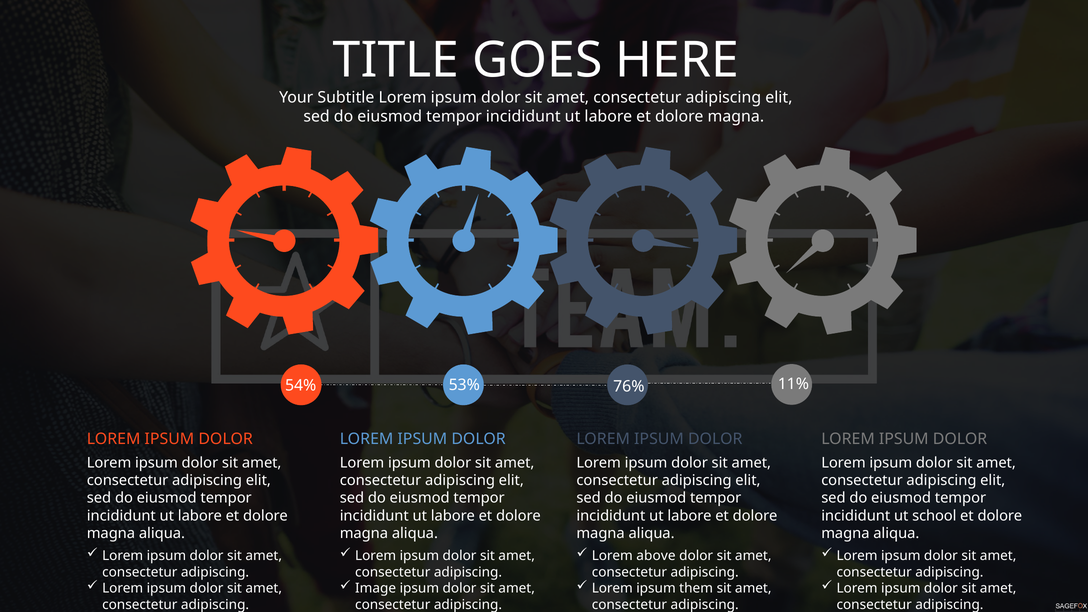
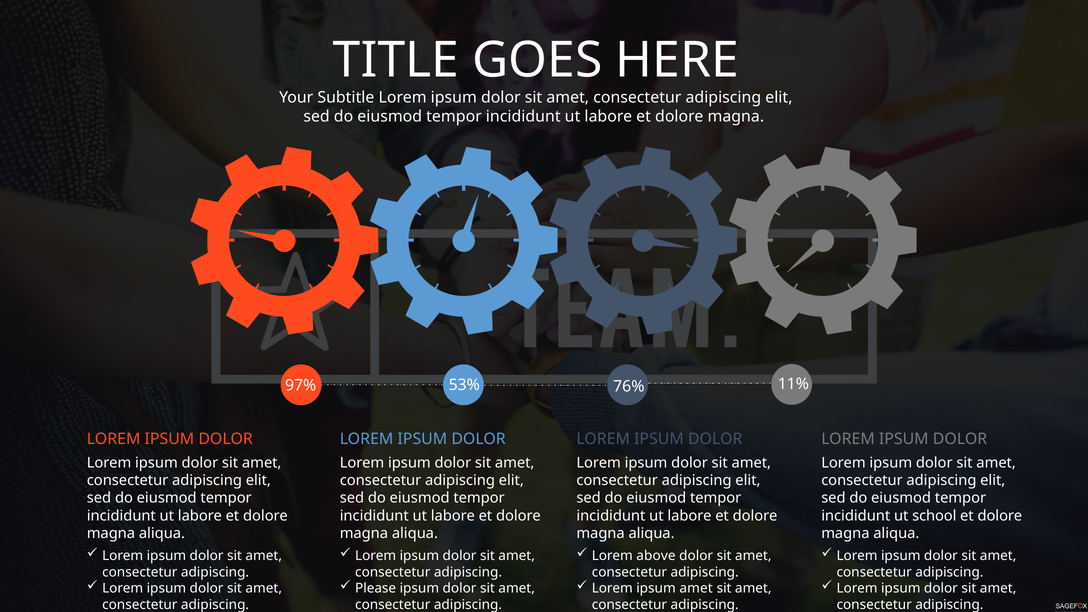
54%: 54% -> 97%
Image: Image -> Please
ipsum them: them -> amet
